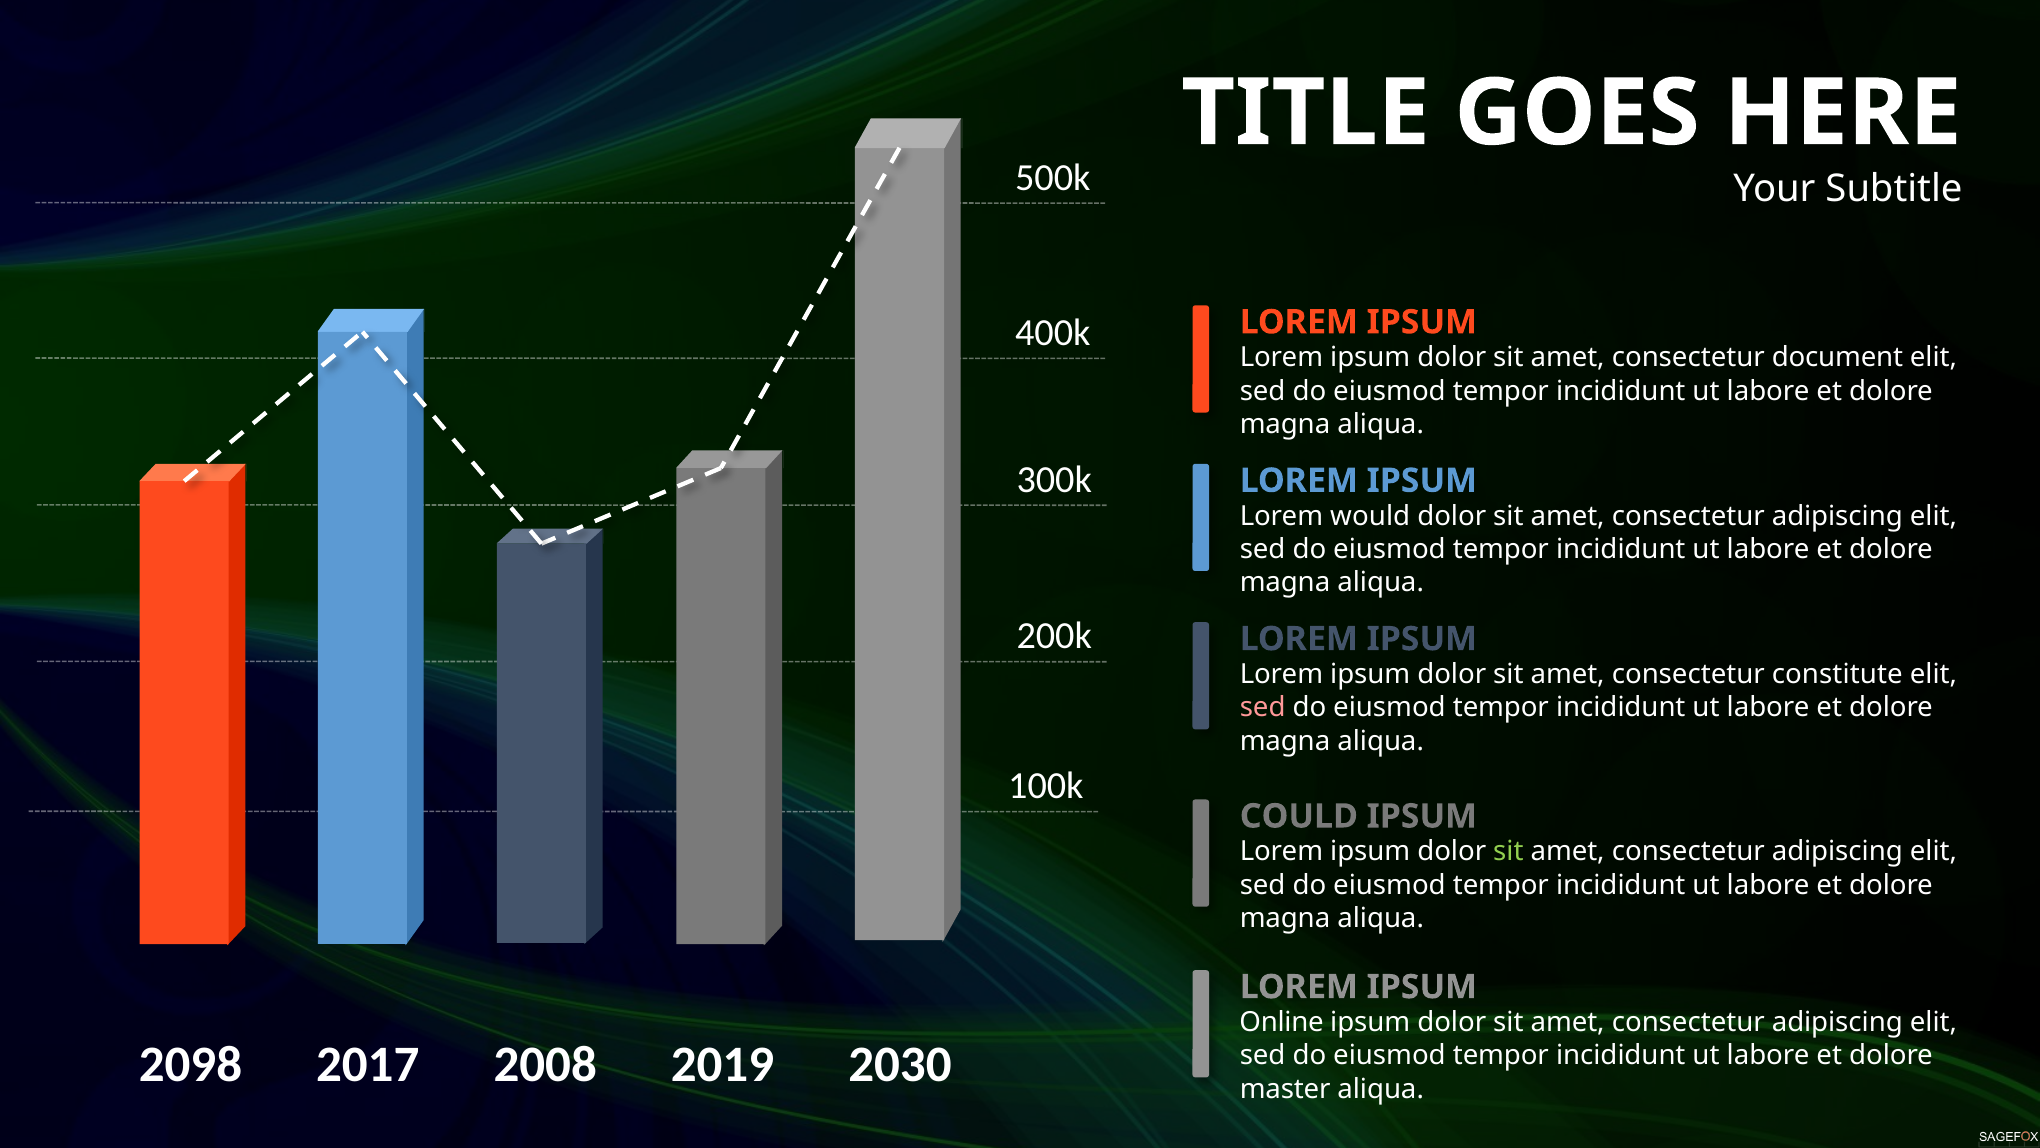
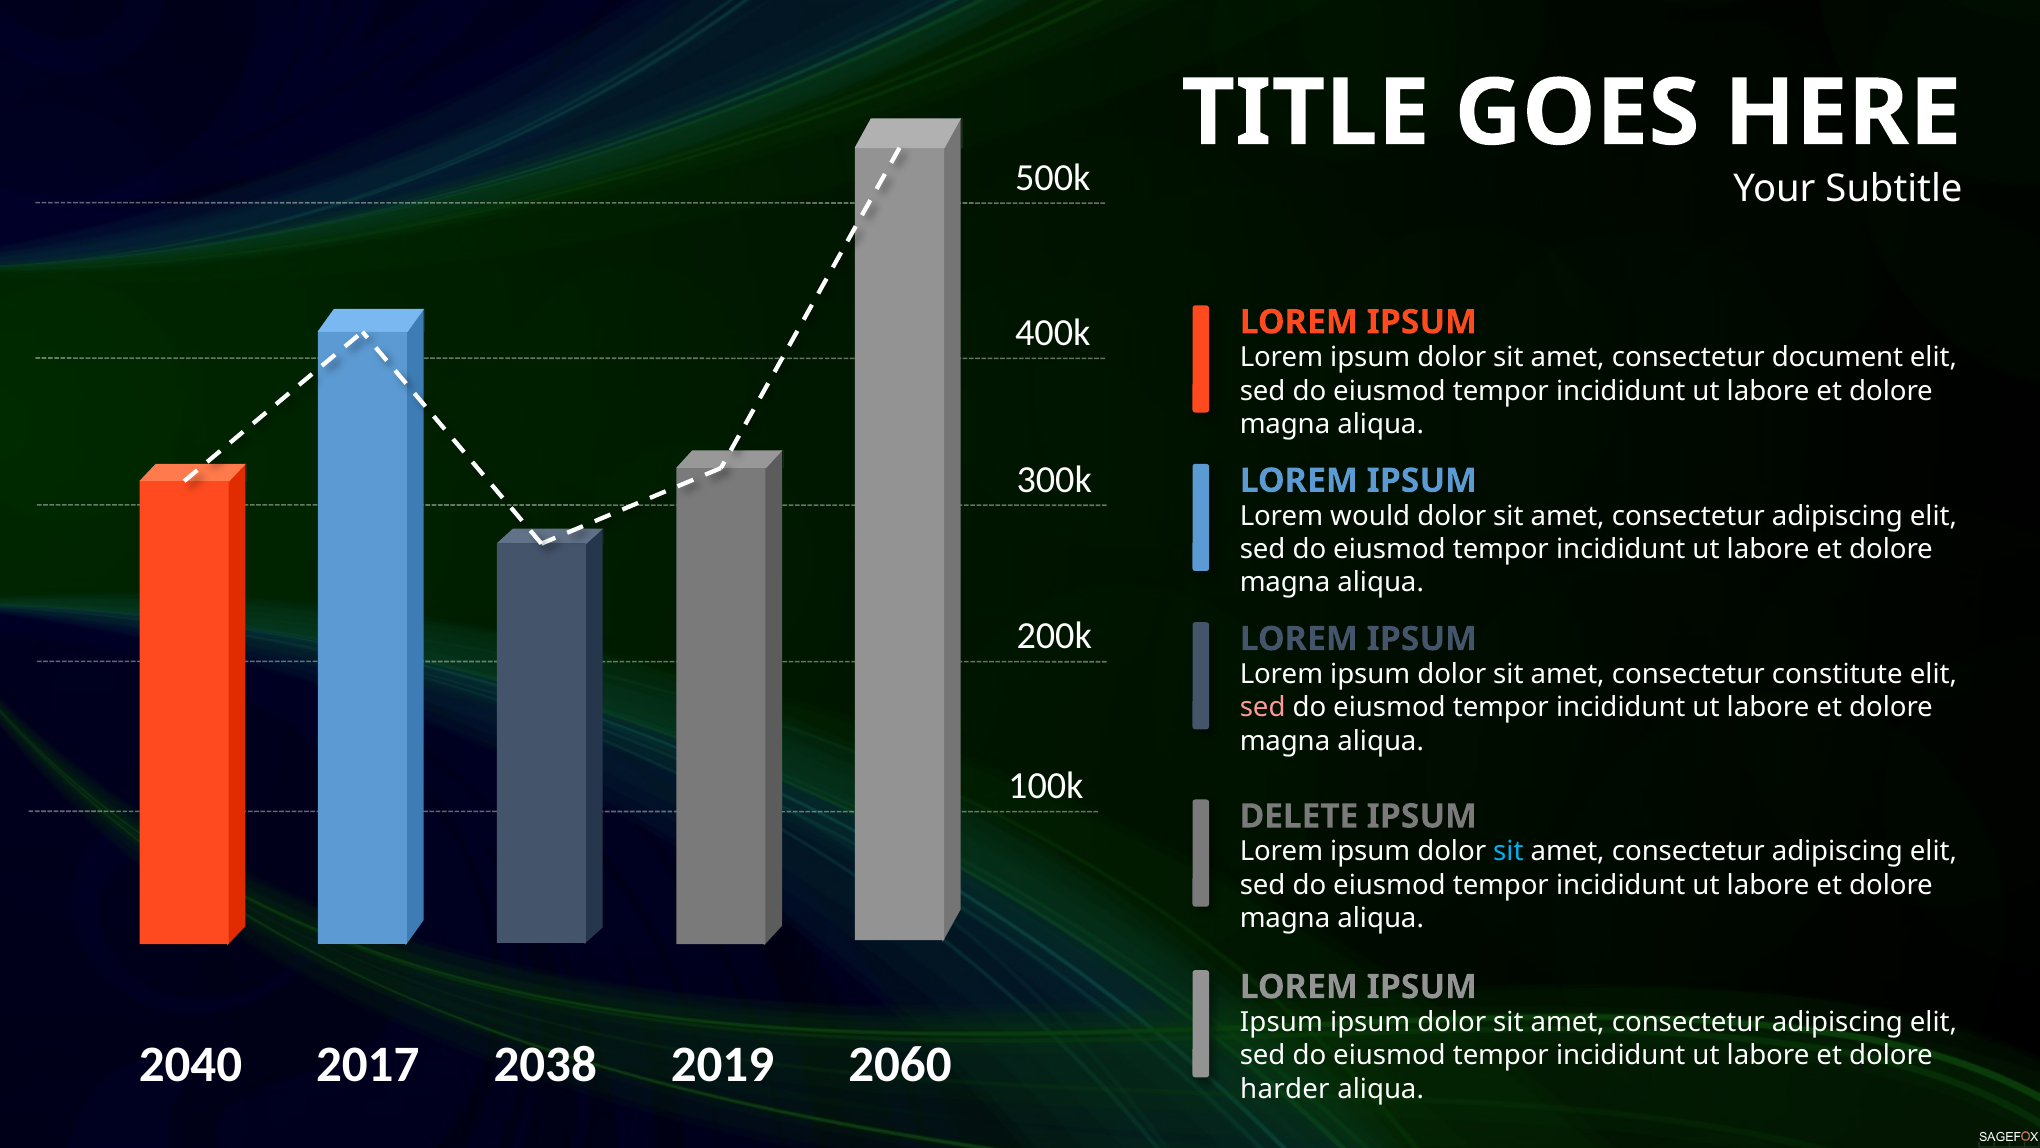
COULD: COULD -> DELETE
sit at (1508, 851) colour: light green -> light blue
Online at (1282, 1022): Online -> Ipsum
2098: 2098 -> 2040
2008: 2008 -> 2038
2030: 2030 -> 2060
master: master -> harder
